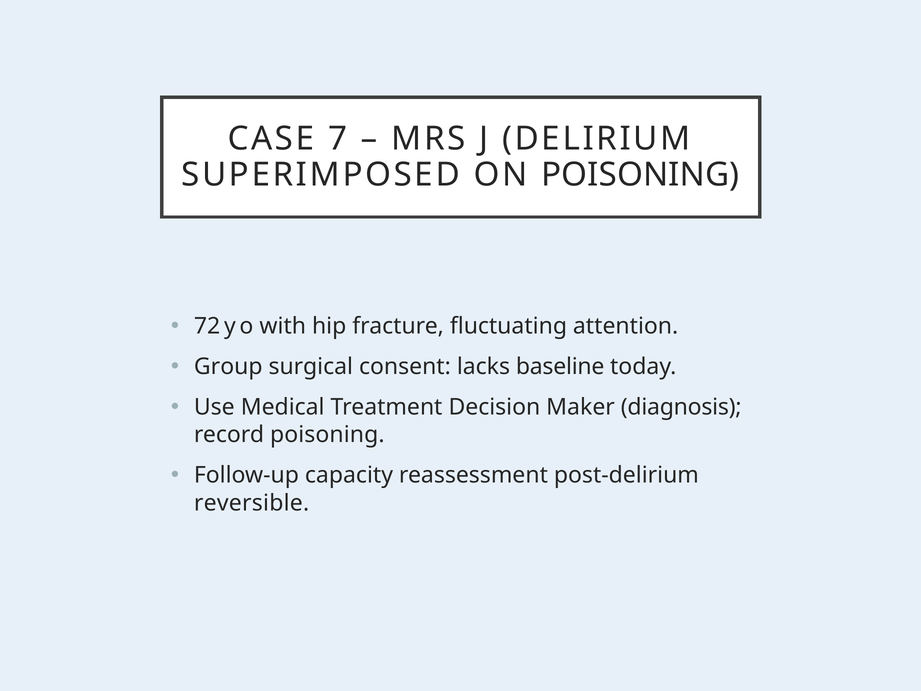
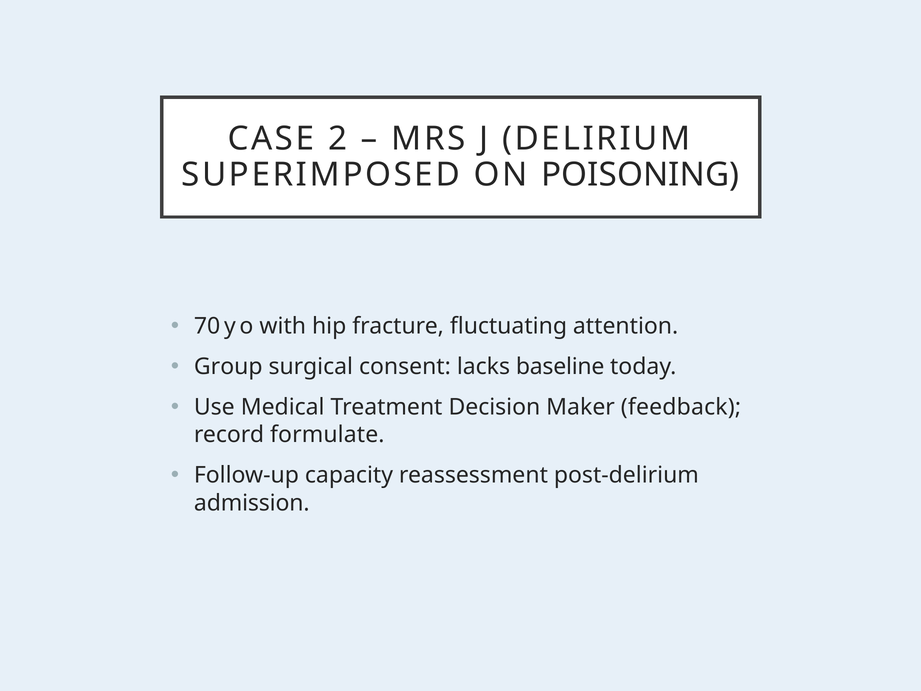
7: 7 -> 2
72: 72 -> 70
diagnosis: diagnosis -> feedback
record poisoning: poisoning -> formulate
reversible: reversible -> admission
